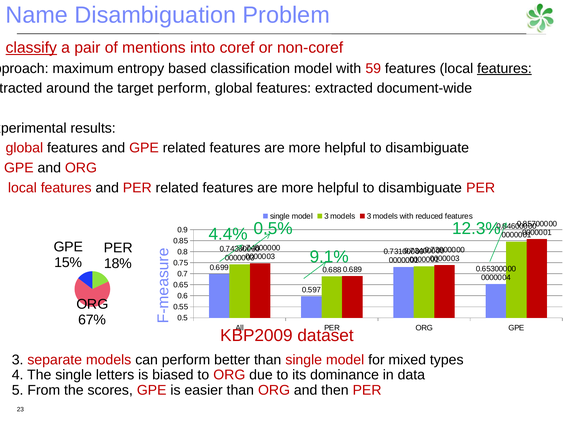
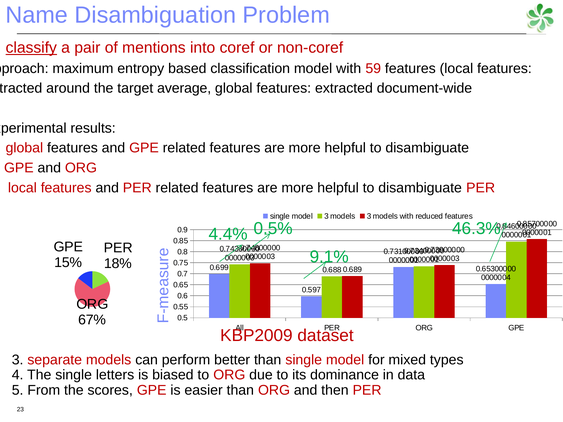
features at (504, 68) underline: present -> none
target perform: perform -> average
12.3%: 12.3% -> 46.3%
